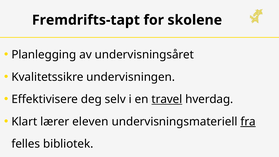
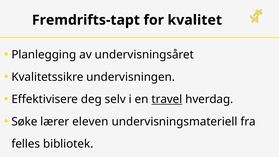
skolene: skolene -> kvalitet
Klart: Klart -> Søke
fra underline: present -> none
